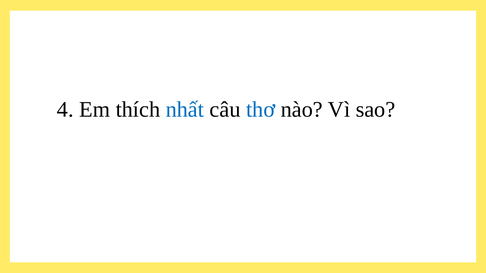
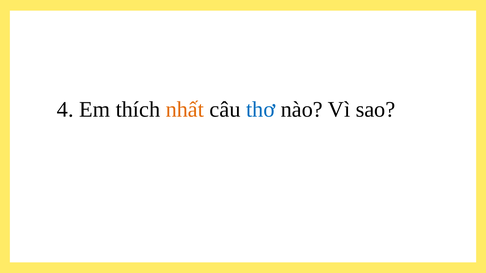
nhất colour: blue -> orange
